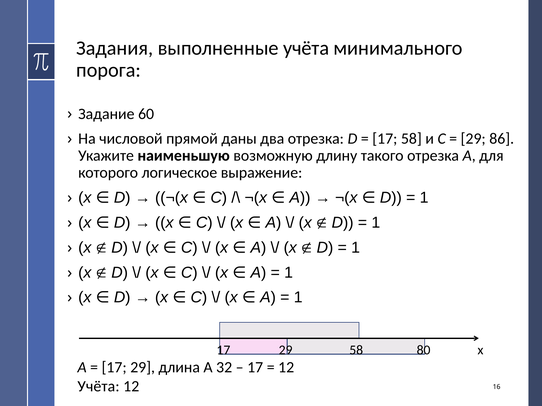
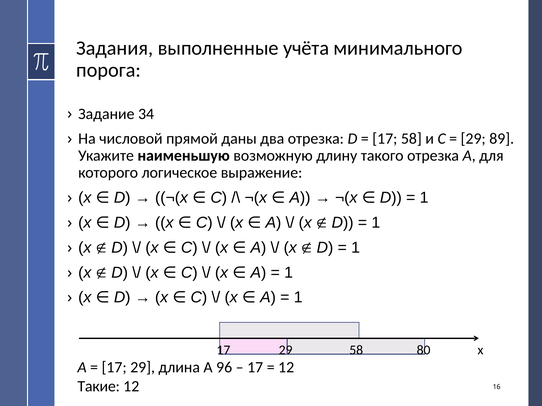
60: 60 -> 34
86: 86 -> 89
32: 32 -> 96
Учёта at (99, 387): Учёта -> Такие
